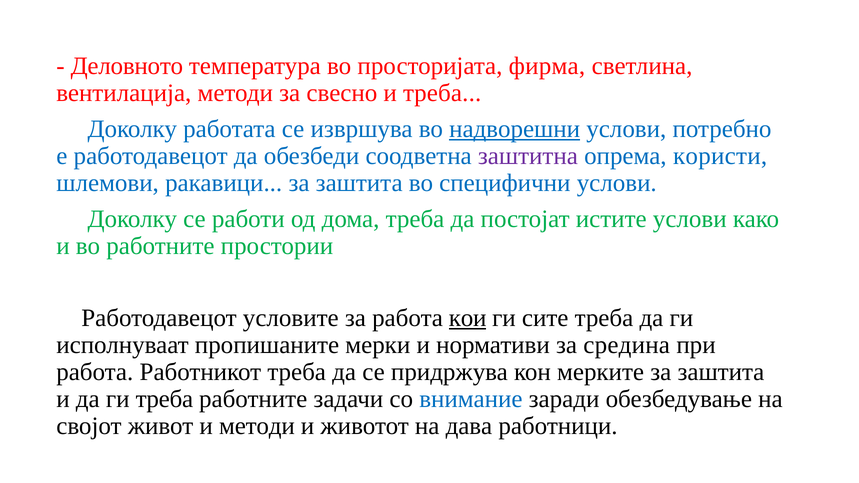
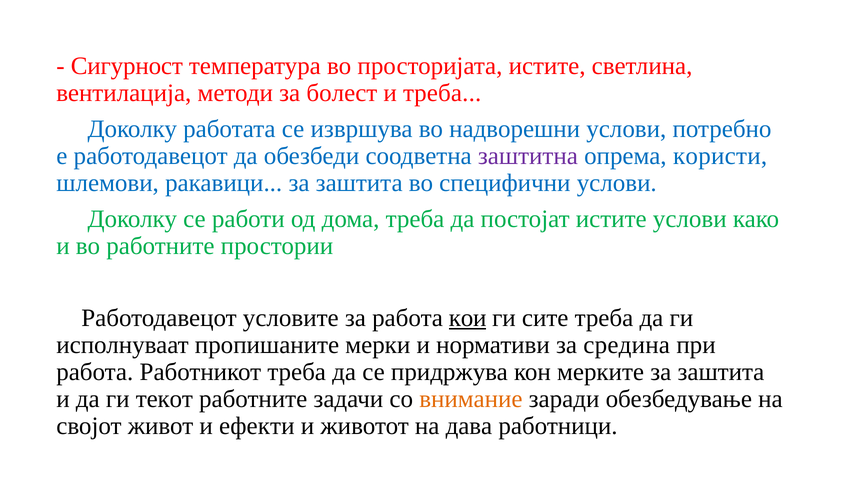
Деловното: Деловното -> Сигурност
просторијата фирма: фирма -> истите
свесно: свесно -> болест
надворешни underline: present -> none
ги треба: треба -> текот
внимание colour: blue -> orange
и методи: методи -> ефекти
